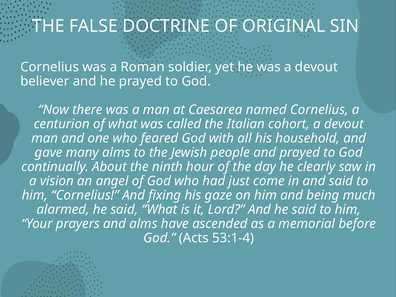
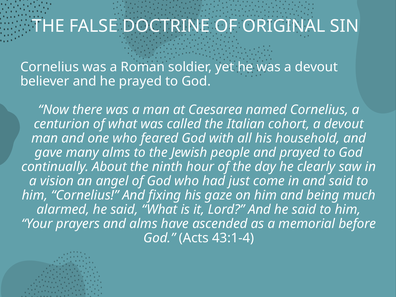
53:1-4: 53:1-4 -> 43:1-4
